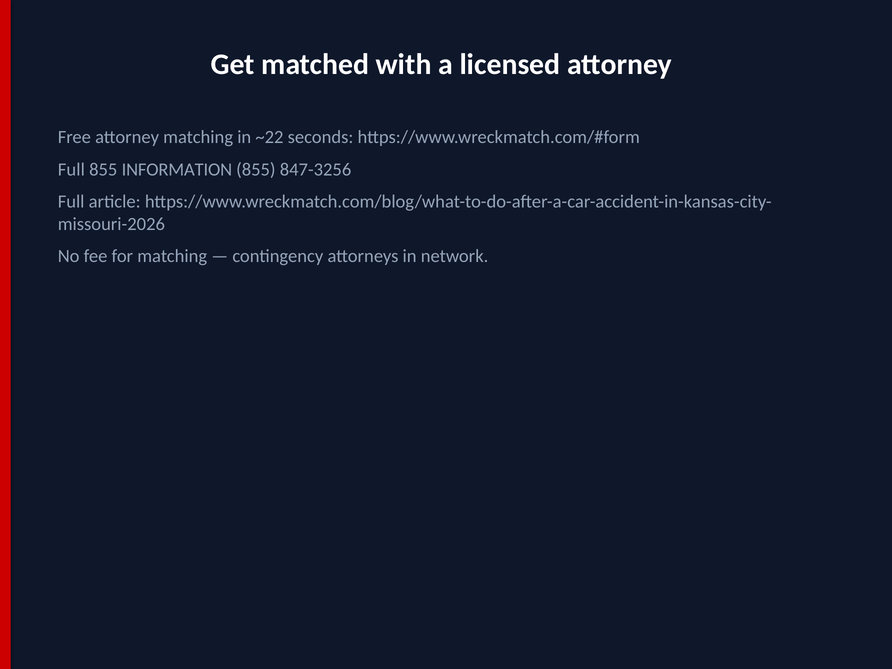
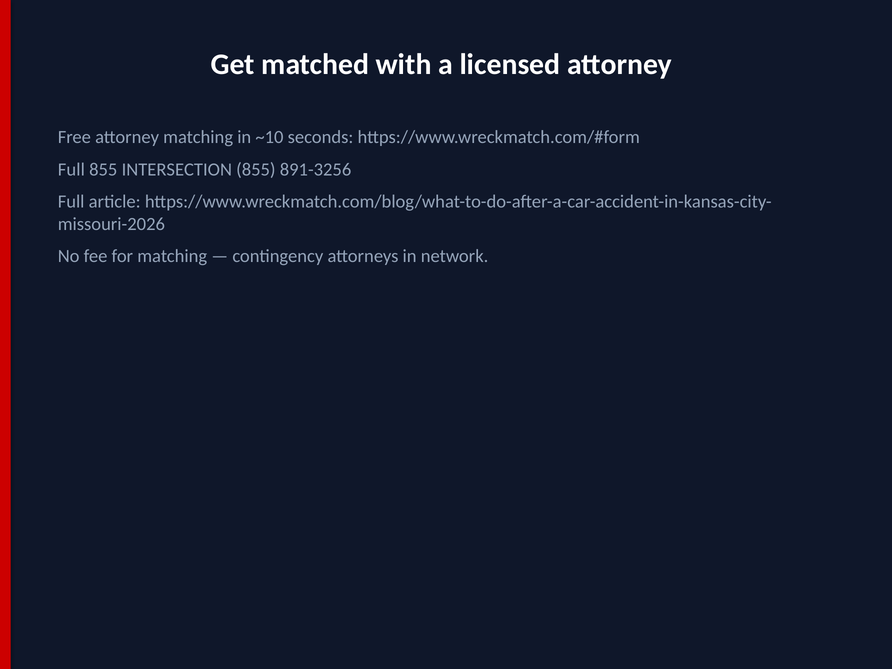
~22: ~22 -> ~10
INFORMATION: INFORMATION -> INTERSECTION
847-3256: 847-3256 -> 891-3256
